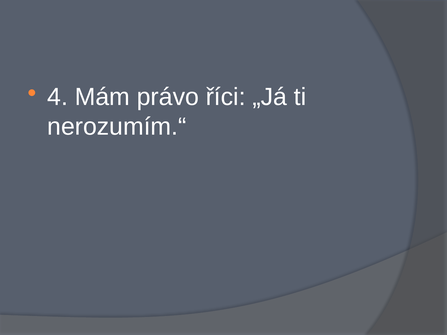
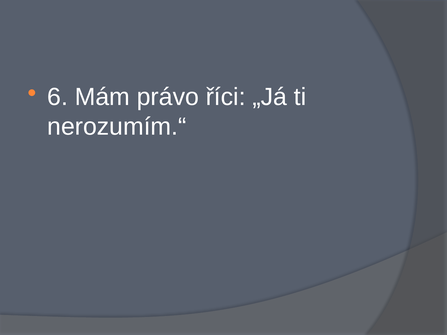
4: 4 -> 6
